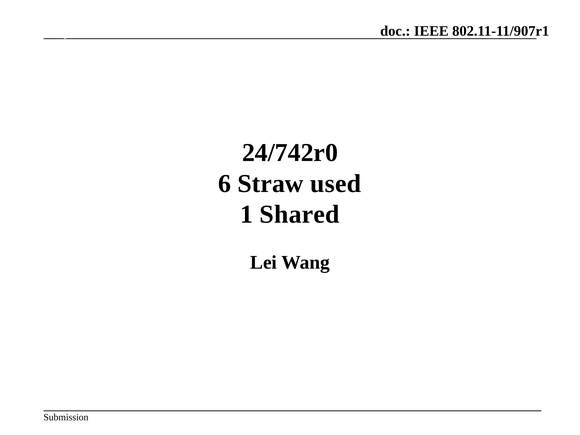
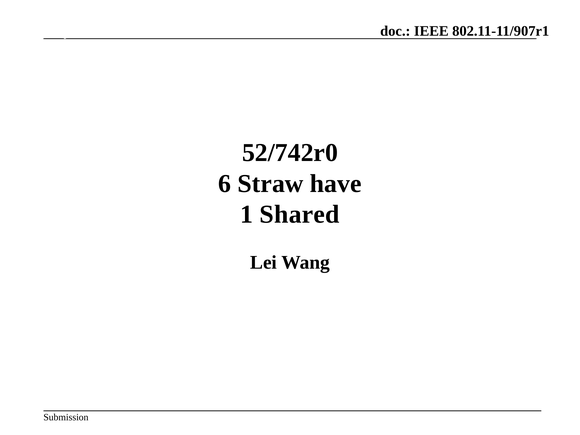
24/742r0: 24/742r0 -> 52/742r0
used: used -> have
